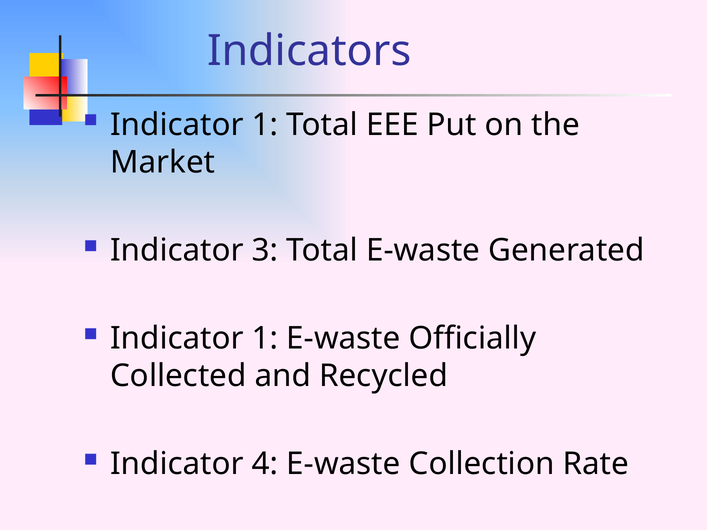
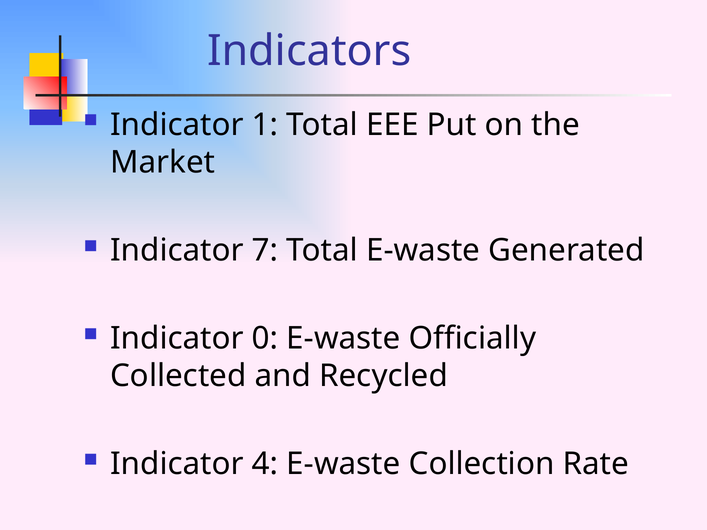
3: 3 -> 7
1 at (265, 338): 1 -> 0
